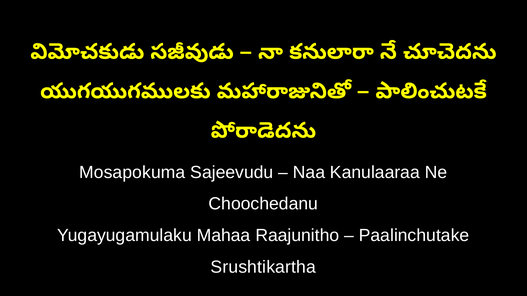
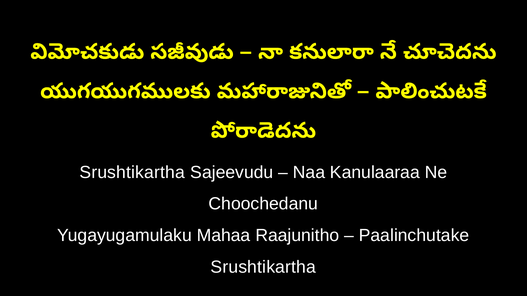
Mosapokuma at (132, 172): Mosapokuma -> Srushtikartha
